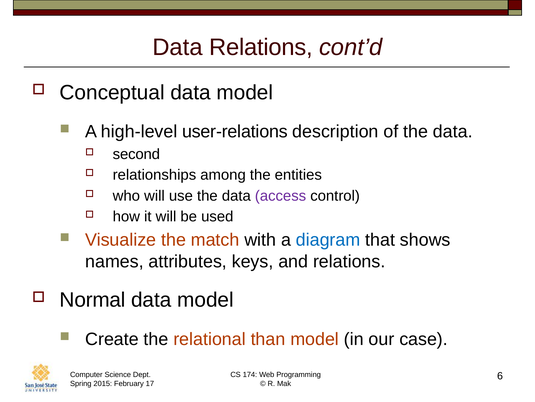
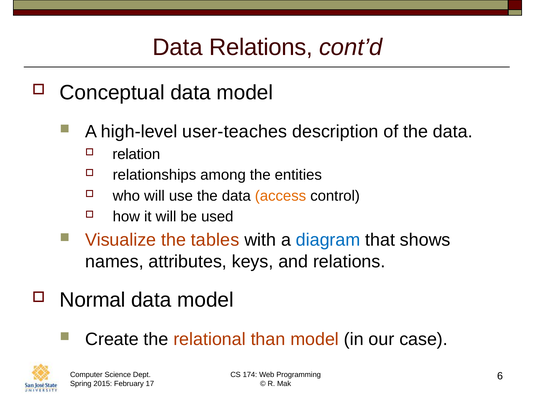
user-relations: user-relations -> user-teaches
second: second -> relation
access colour: purple -> orange
match: match -> tables
